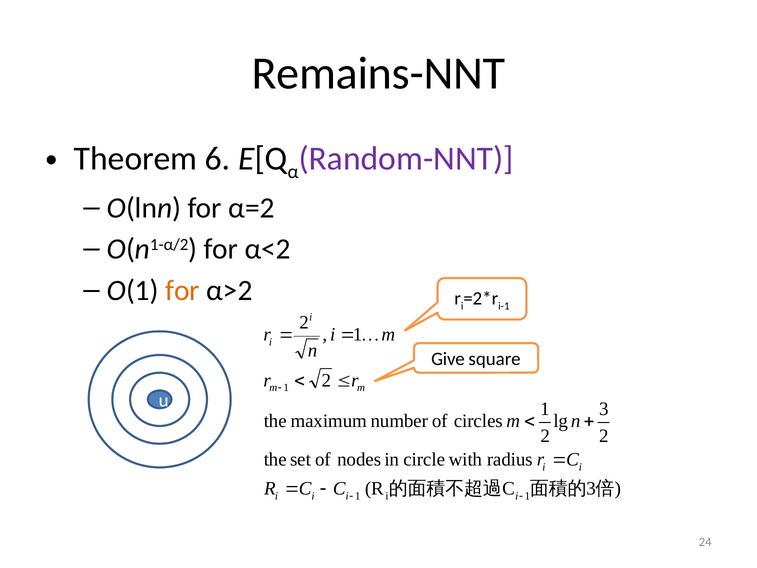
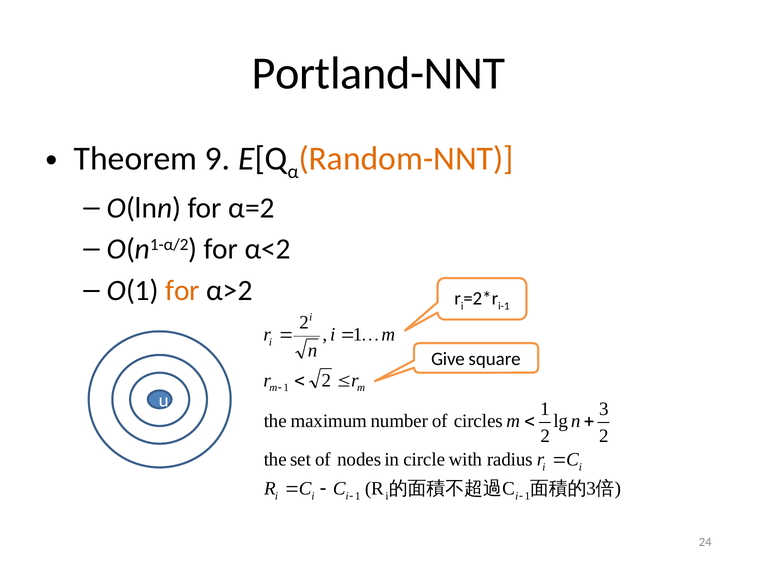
Remains-NNT: Remains-NNT -> Portland-NNT
6: 6 -> 9
Random-NNT colour: purple -> orange
